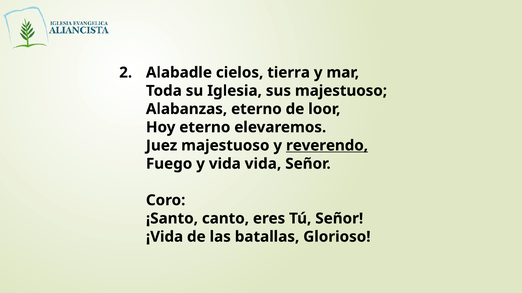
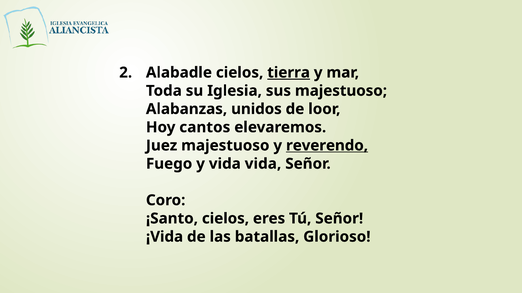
tierra underline: none -> present
Alabanzas eterno: eterno -> unidos
Hoy eterno: eterno -> cantos
¡Santo canto: canto -> cielos
